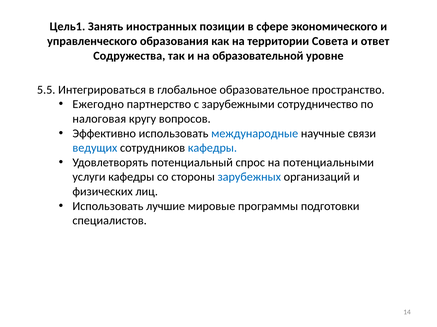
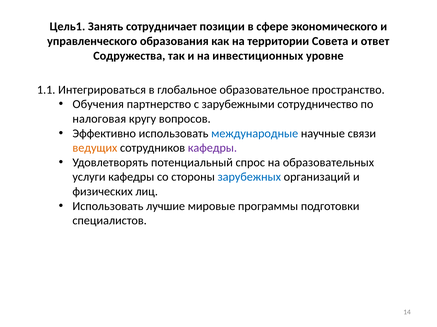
иностранных: иностранных -> сотрудничает
образовательной: образовательной -> инвестиционных
5.5: 5.5 -> 1.1
Ежегодно: Ежегодно -> Обучения
ведущих colour: blue -> orange
кафедры at (212, 148) colour: blue -> purple
потенциальными: потенциальными -> образовательных
